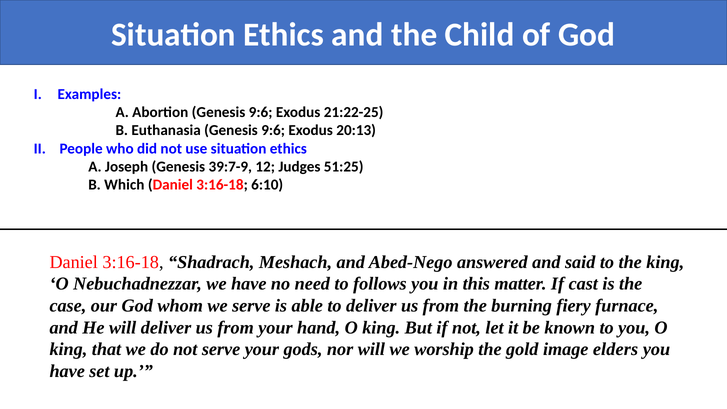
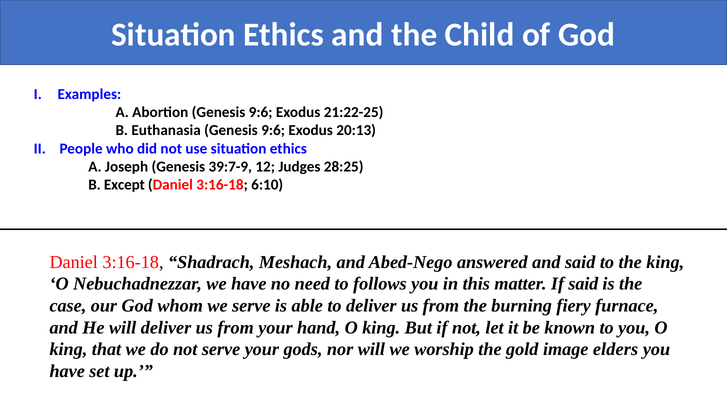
51:25: 51:25 -> 28:25
Which: Which -> Except
If cast: cast -> said
